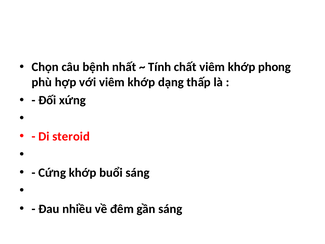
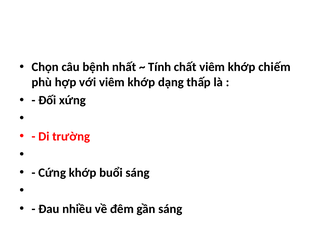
phong: phong -> chiếm
steroid: steroid -> trường
